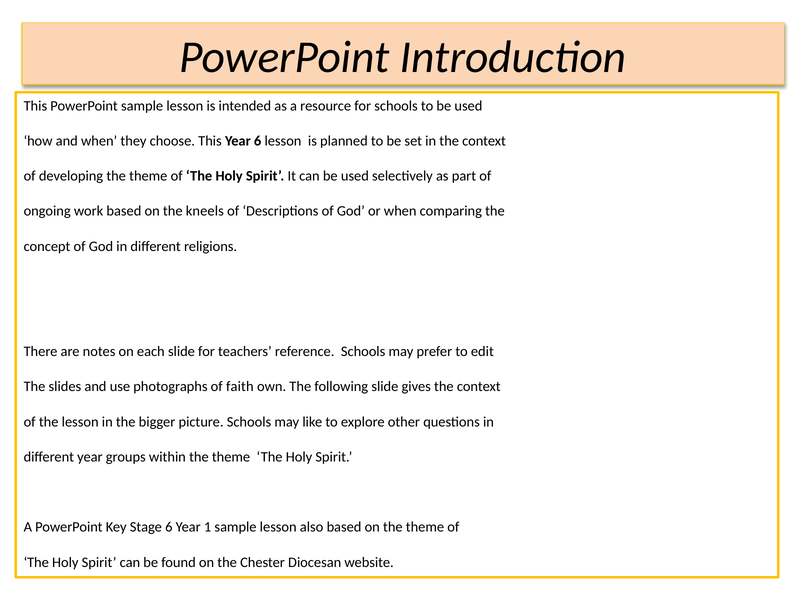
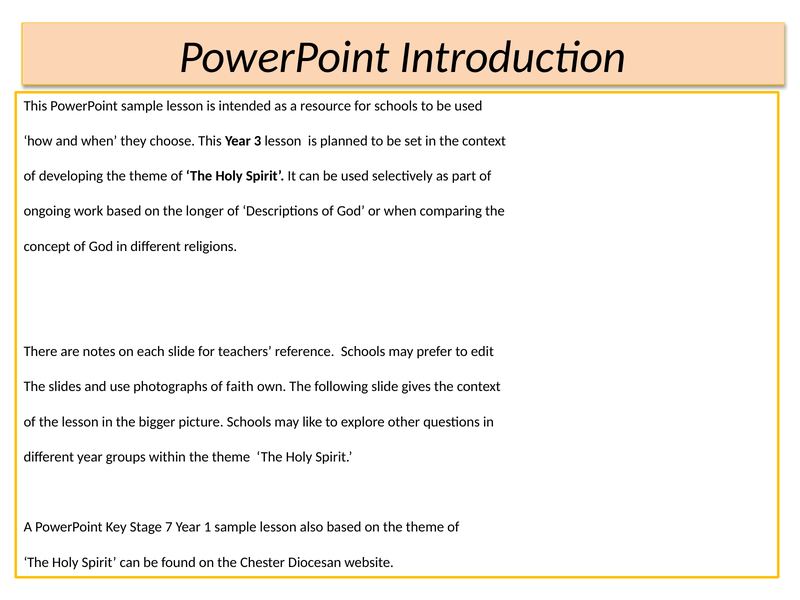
Year 6: 6 -> 3
kneels: kneels -> longer
Stage 6: 6 -> 7
